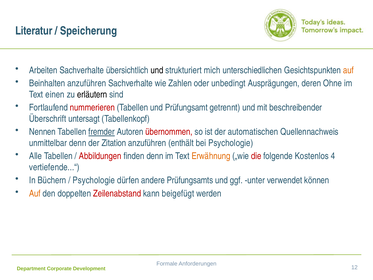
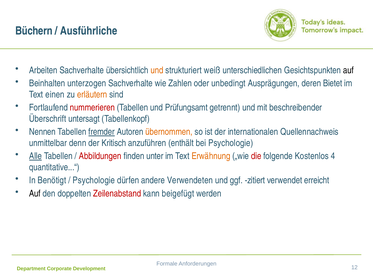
Literatur: Literatur -> Büchern
Speicherung: Speicherung -> Ausführliche
und at (157, 70) colour: black -> orange
mich: mich -> weiß
auf at (348, 70) colour: orange -> black
Beinhalten anzuführen: anzuführen -> unterzogen
Ohne: Ohne -> Bietet
erläutern colour: black -> orange
übernommen colour: red -> orange
automatischen: automatischen -> internationalen
Zitation: Zitation -> Kritisch
Alle underline: none -> present
finden denn: denn -> unter
vertiefende...“: vertiefende...“ -> quantitative...“
Büchern: Büchern -> Benötigt
Prüfungsamts: Prüfungsamts -> Verwendeten
unter: unter -> zitiert
können: können -> erreicht
Auf at (35, 193) colour: orange -> black
